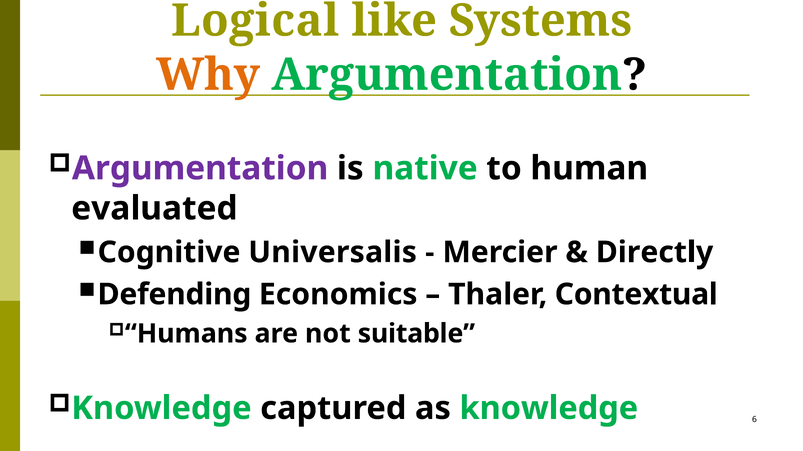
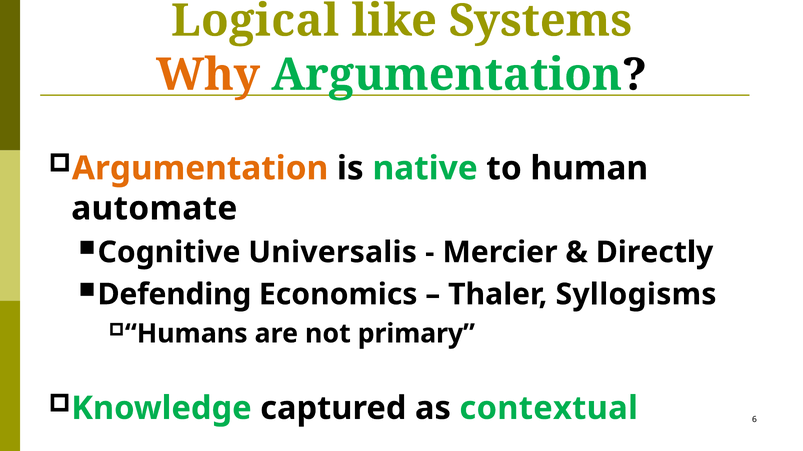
Argumentation at (200, 169) colour: purple -> orange
evaluated: evaluated -> automate
Contextual: Contextual -> Syllogisms
suitable: suitable -> primary
as knowledge: knowledge -> contextual
